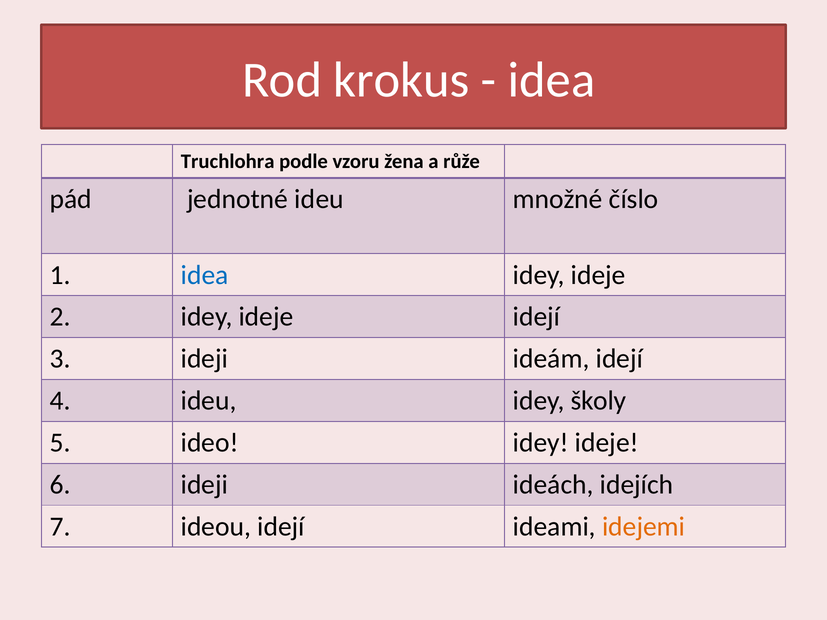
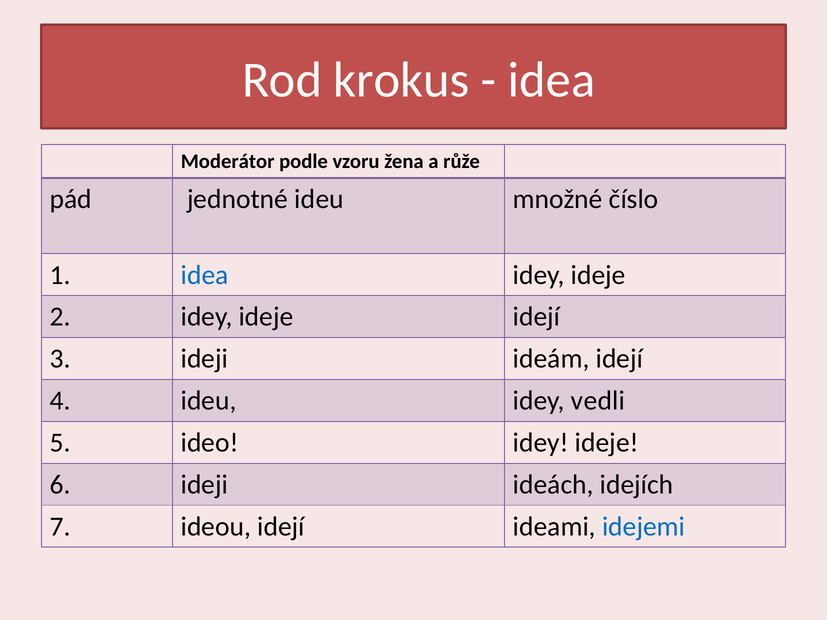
Truchlohra: Truchlohra -> Moderátor
školy: školy -> vedli
idejemi colour: orange -> blue
